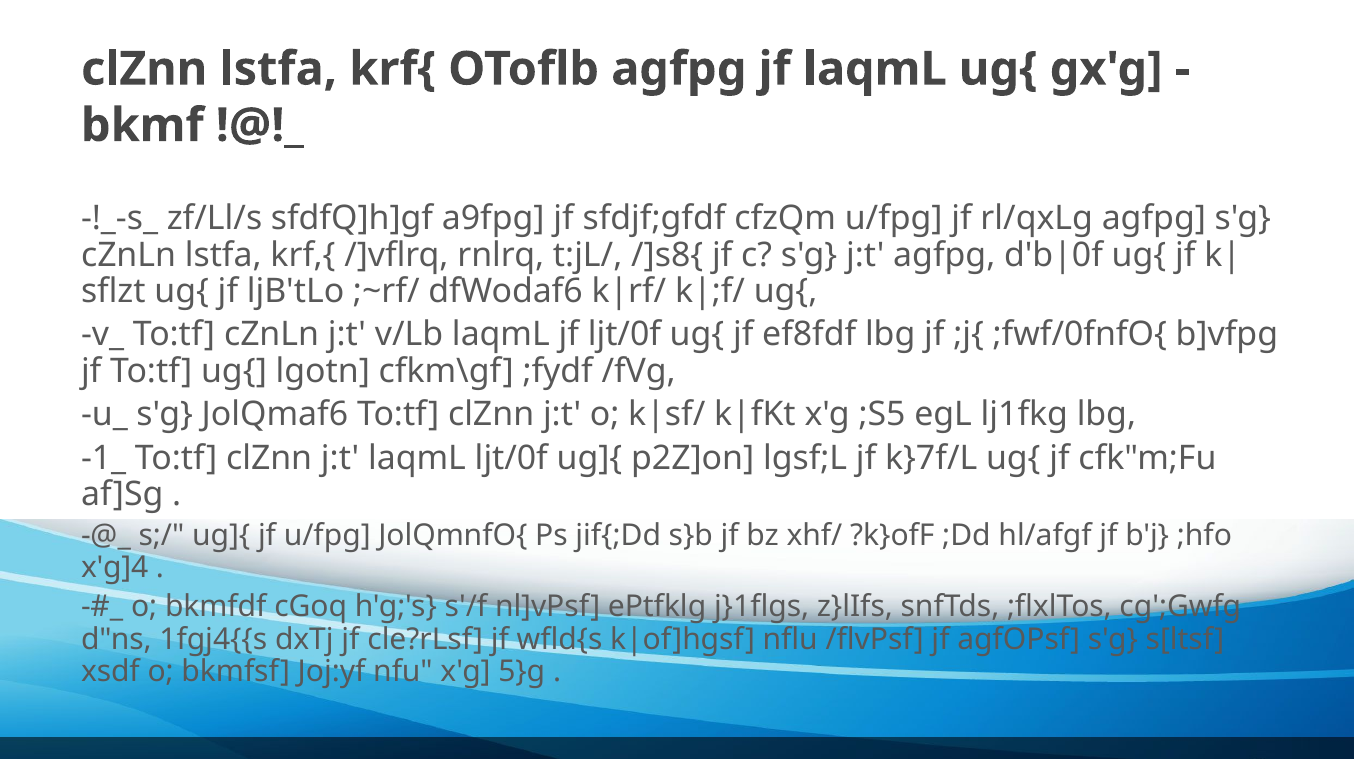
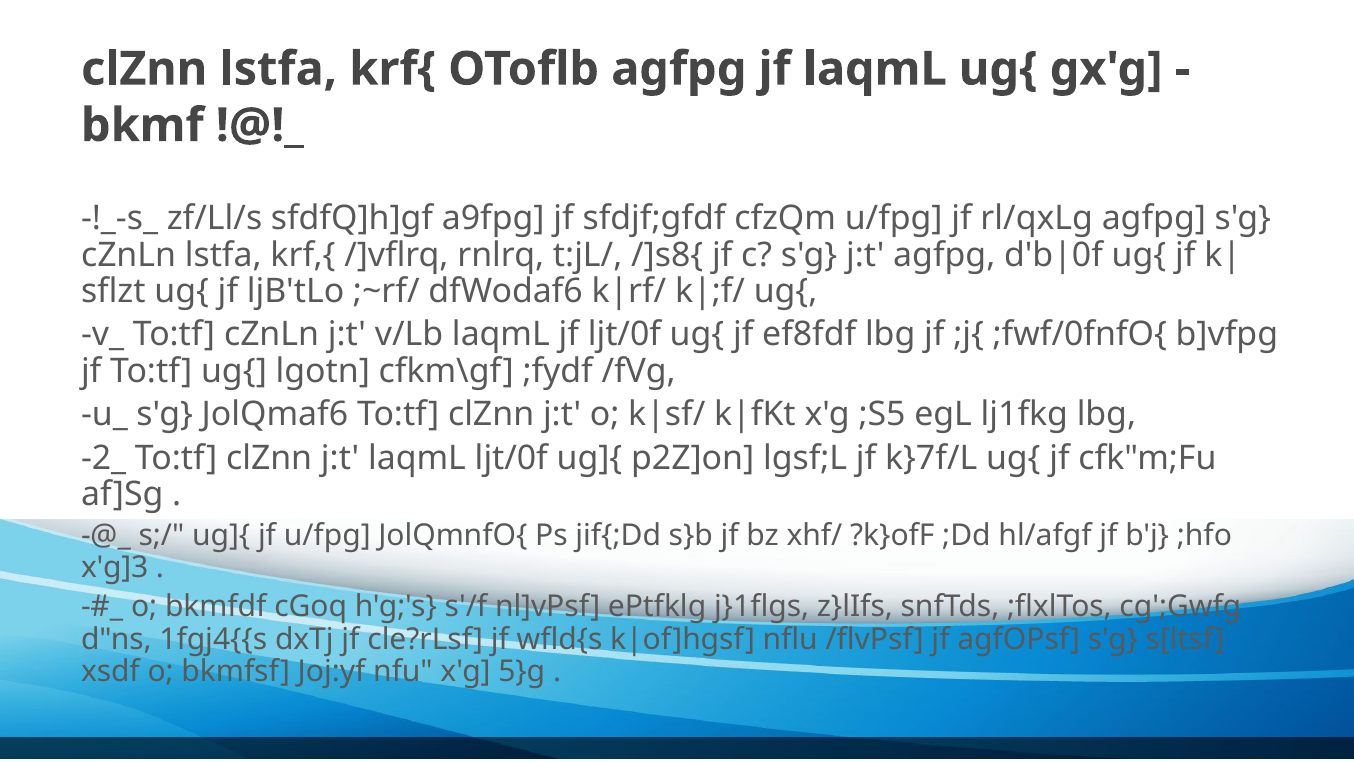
-1_: -1_ -> -2_
x'g]4: x'g]4 -> x'g]3
